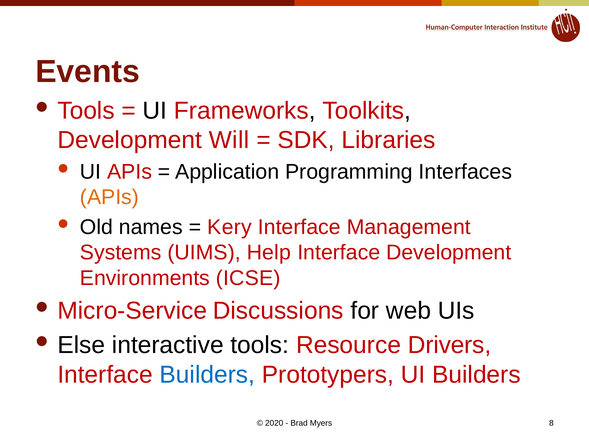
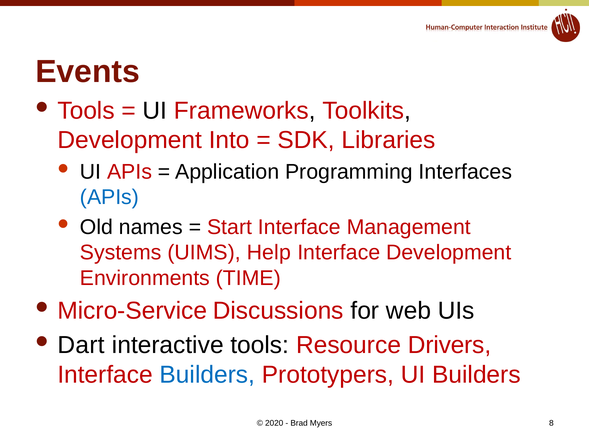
Will: Will -> Into
APIs at (109, 197) colour: orange -> blue
Kery: Kery -> Start
ICSE: ICSE -> TIME
Else: Else -> Dart
